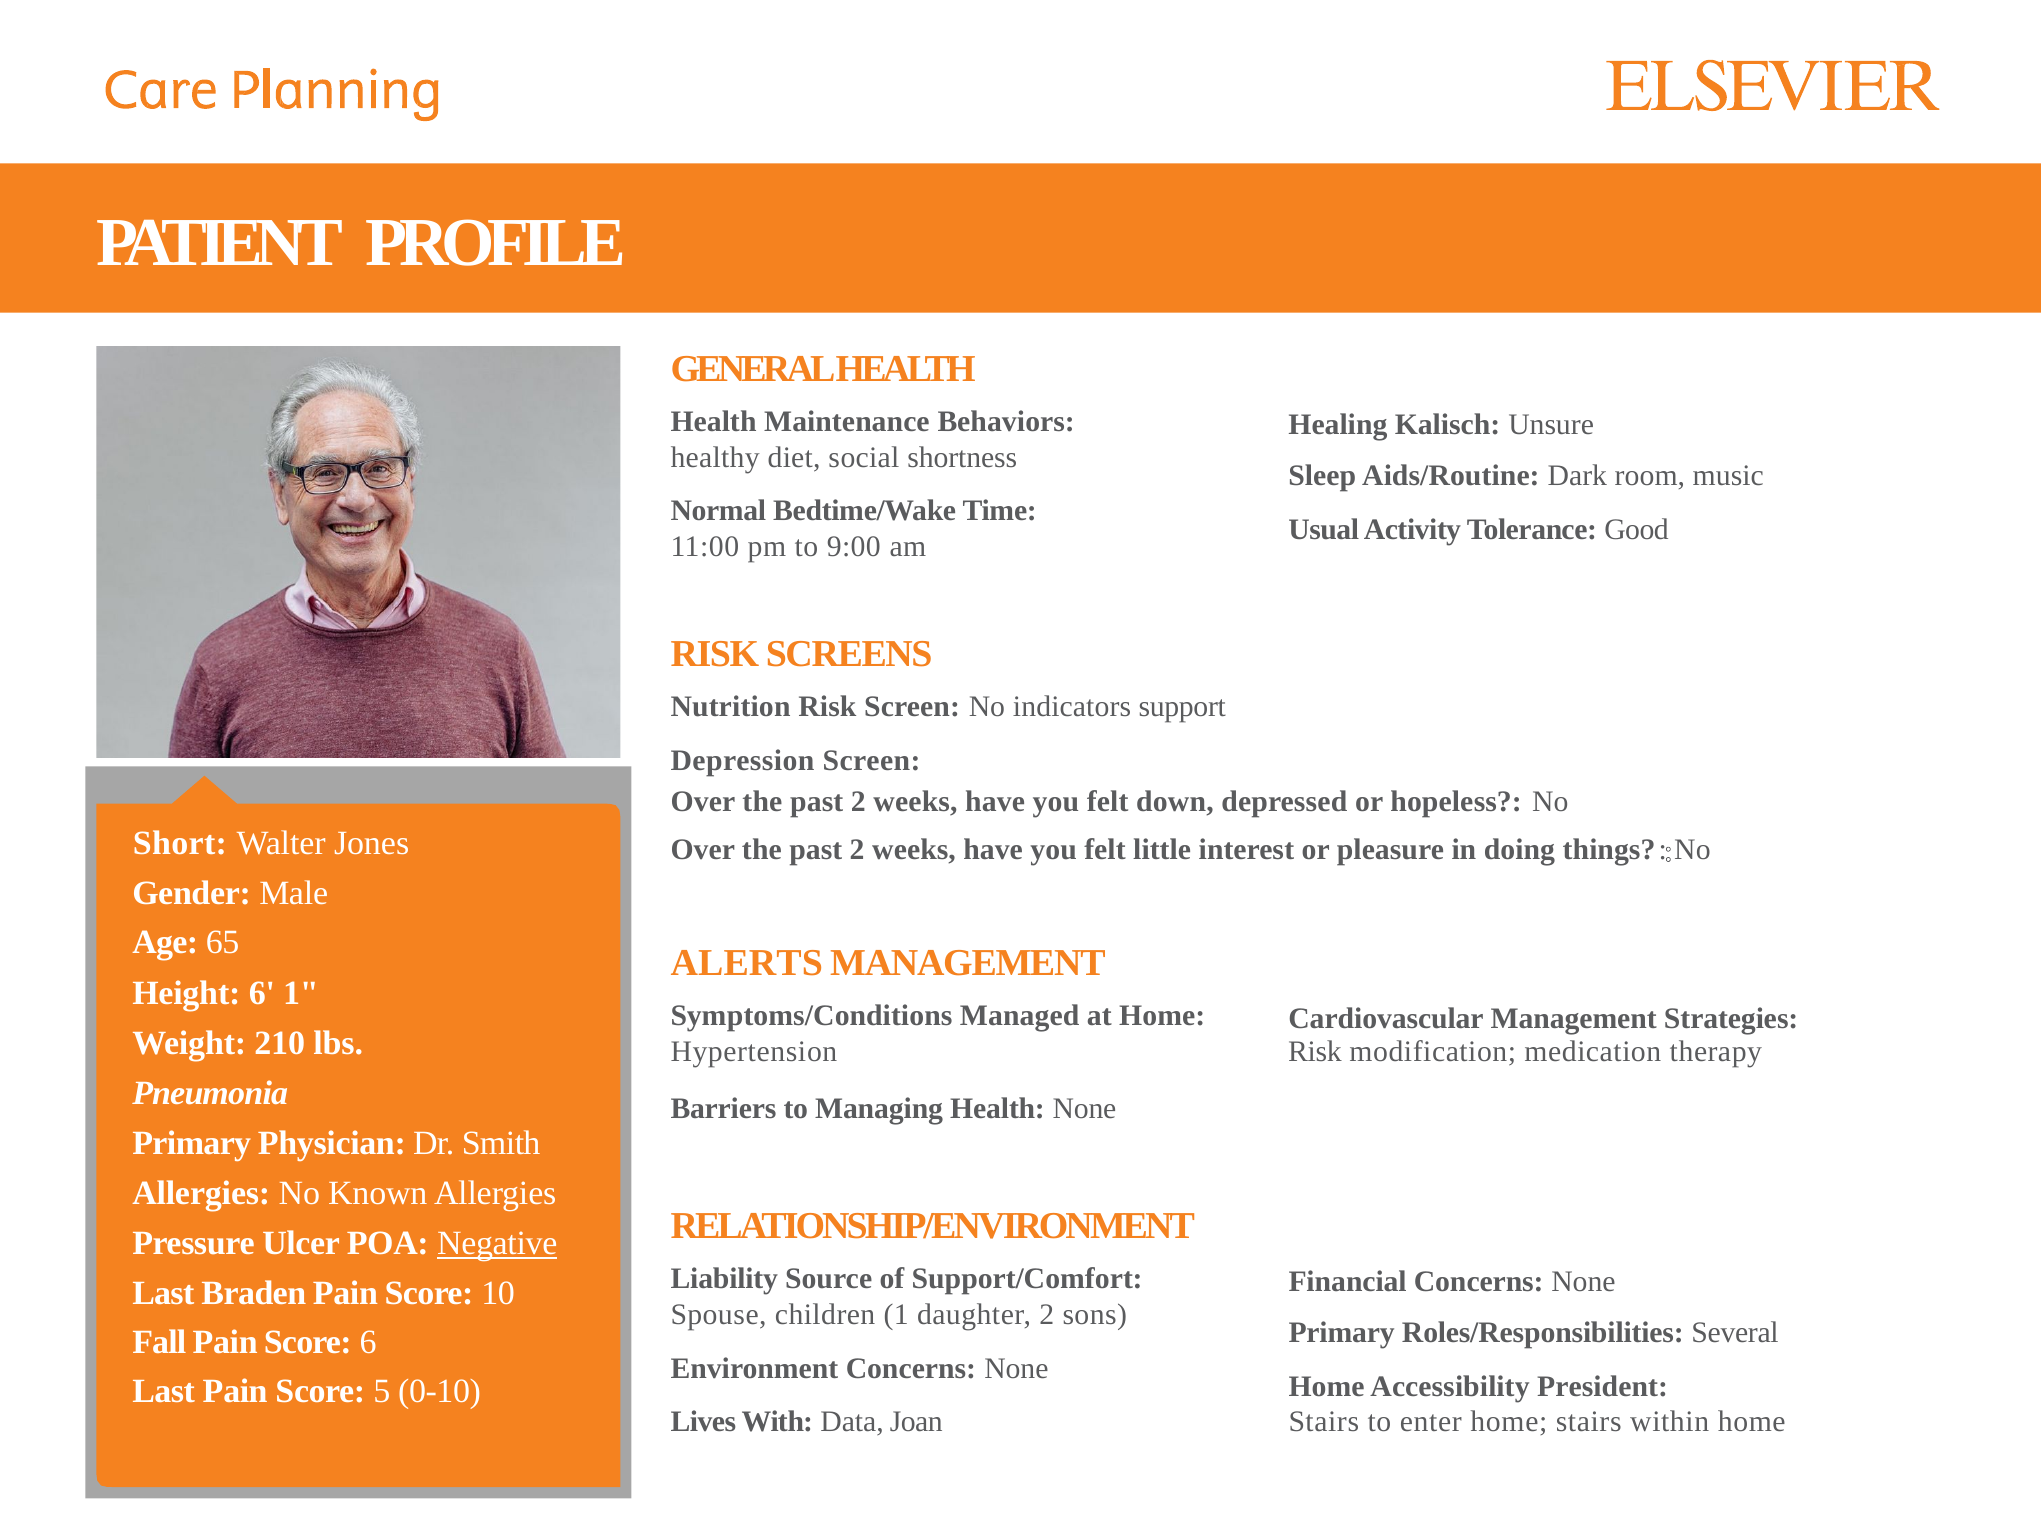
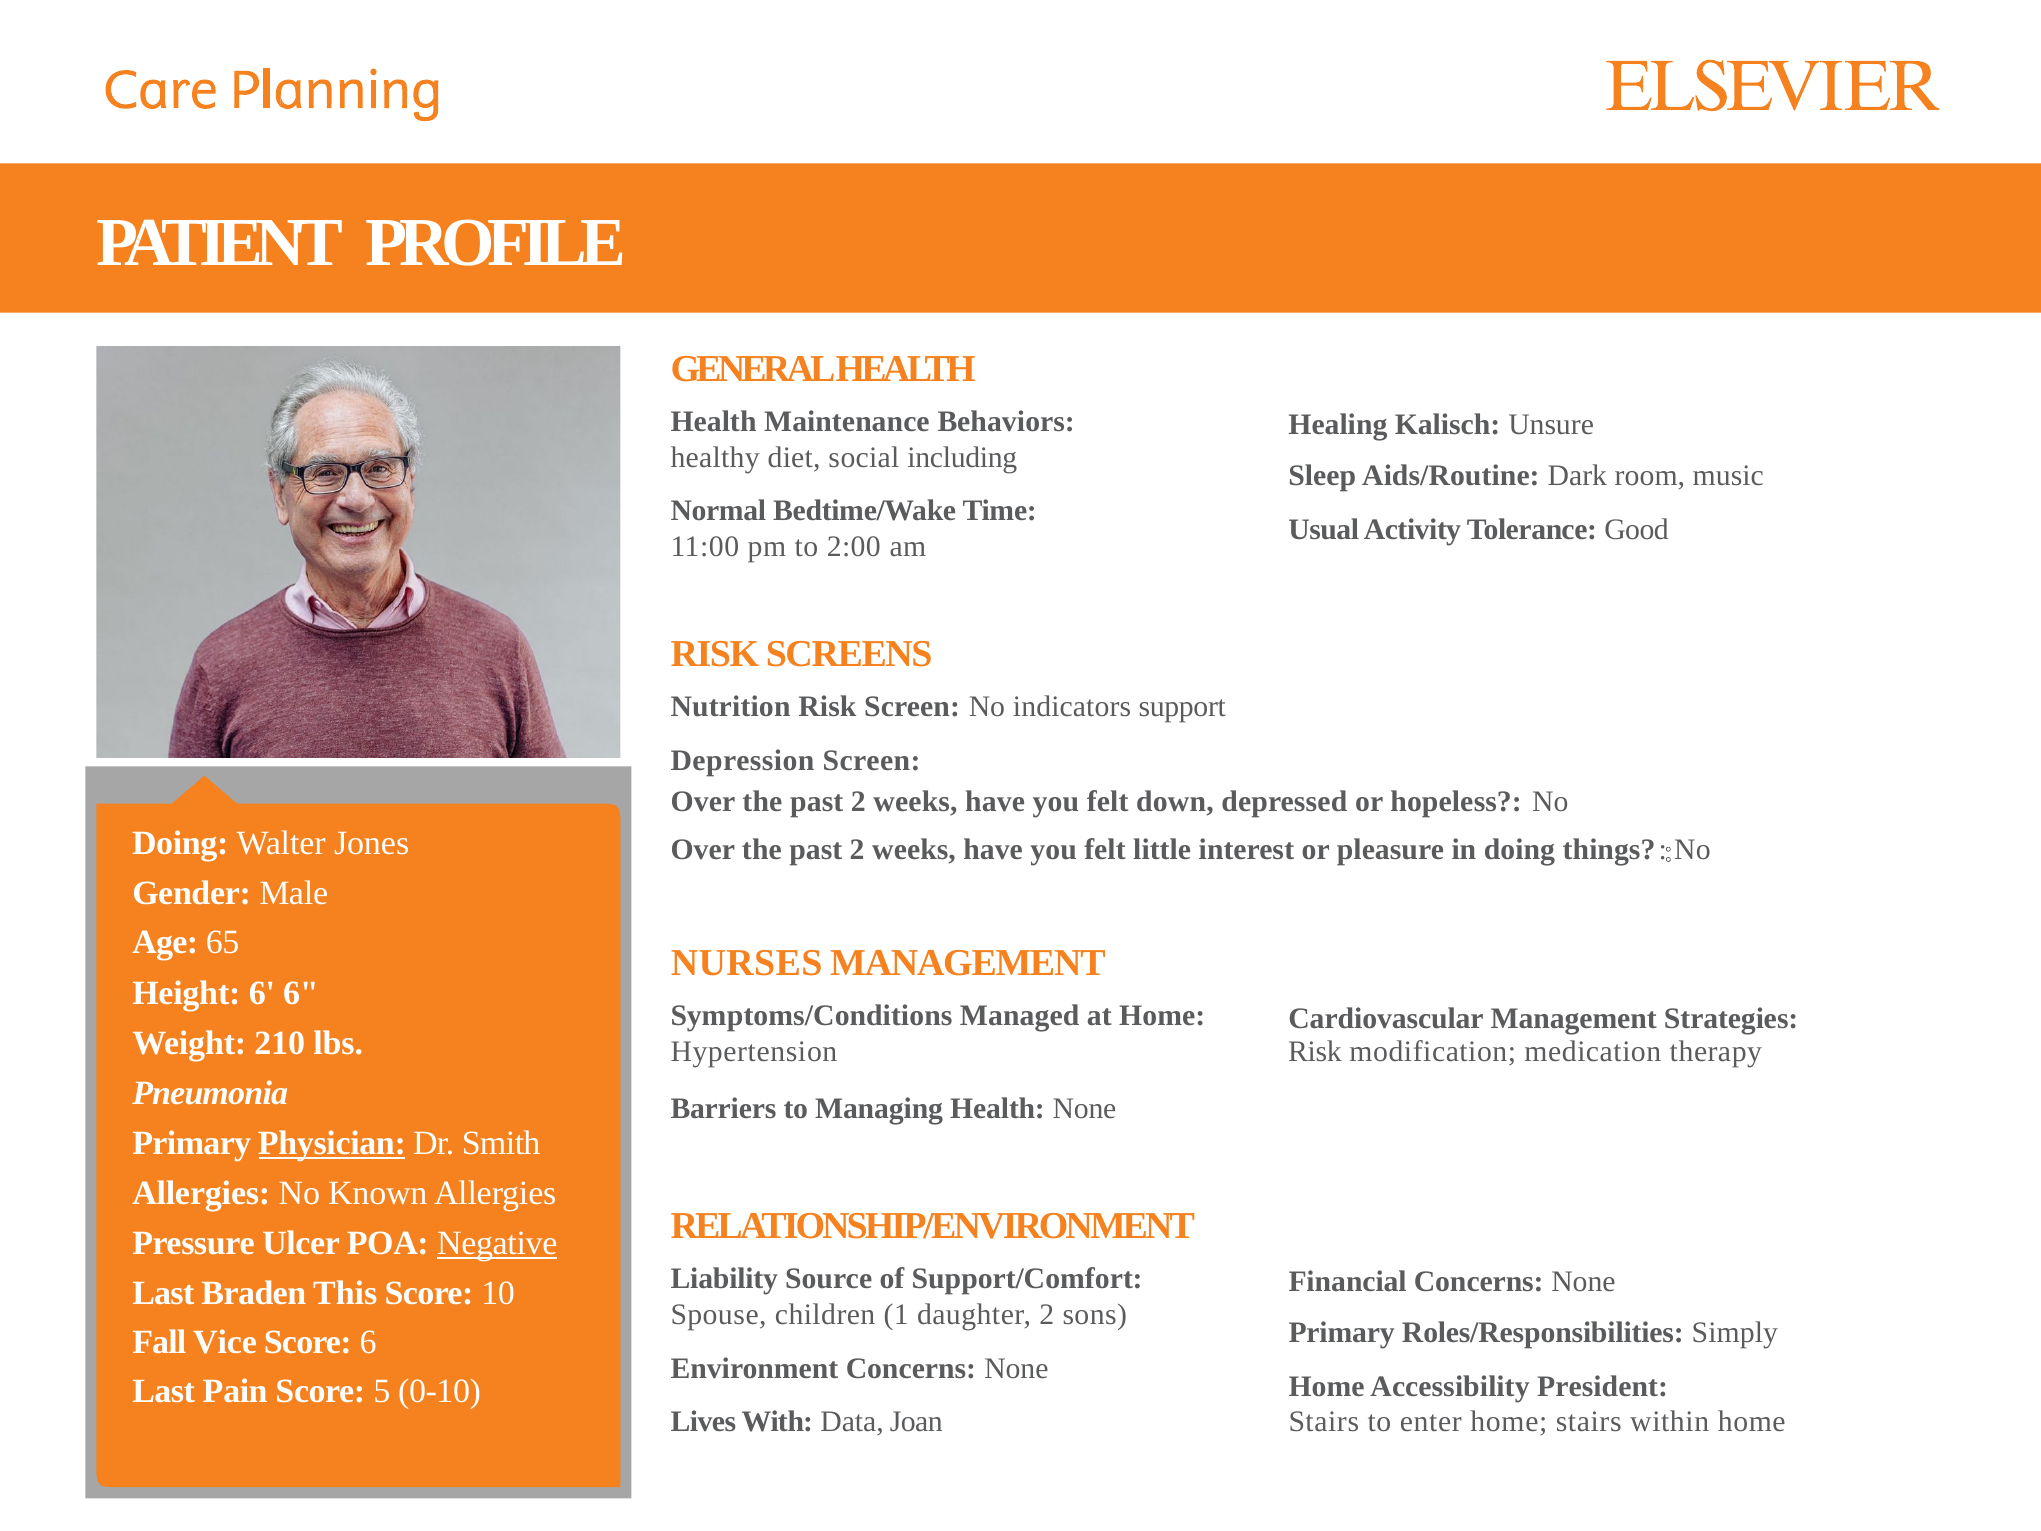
shortness: shortness -> including
9:00: 9:00 -> 2:00
Short at (180, 843): Short -> Doing
ALERTS: ALERTS -> NURSES
6 1: 1 -> 6
Physician underline: none -> present
Braden Pain: Pain -> This
Several: Several -> Simply
Fall Pain: Pain -> Vice
